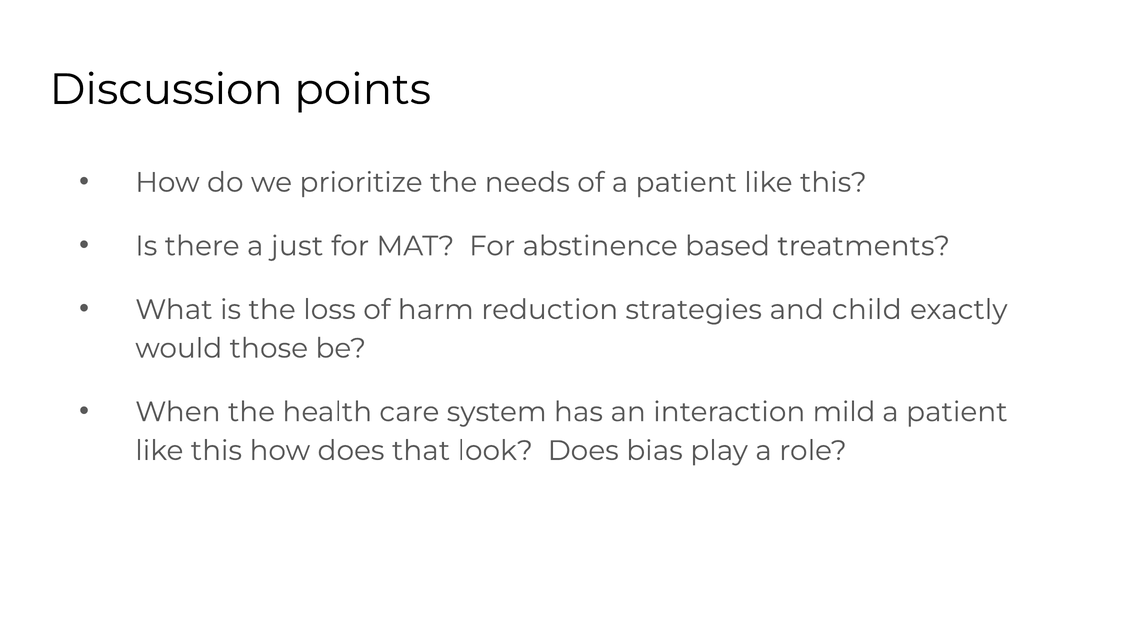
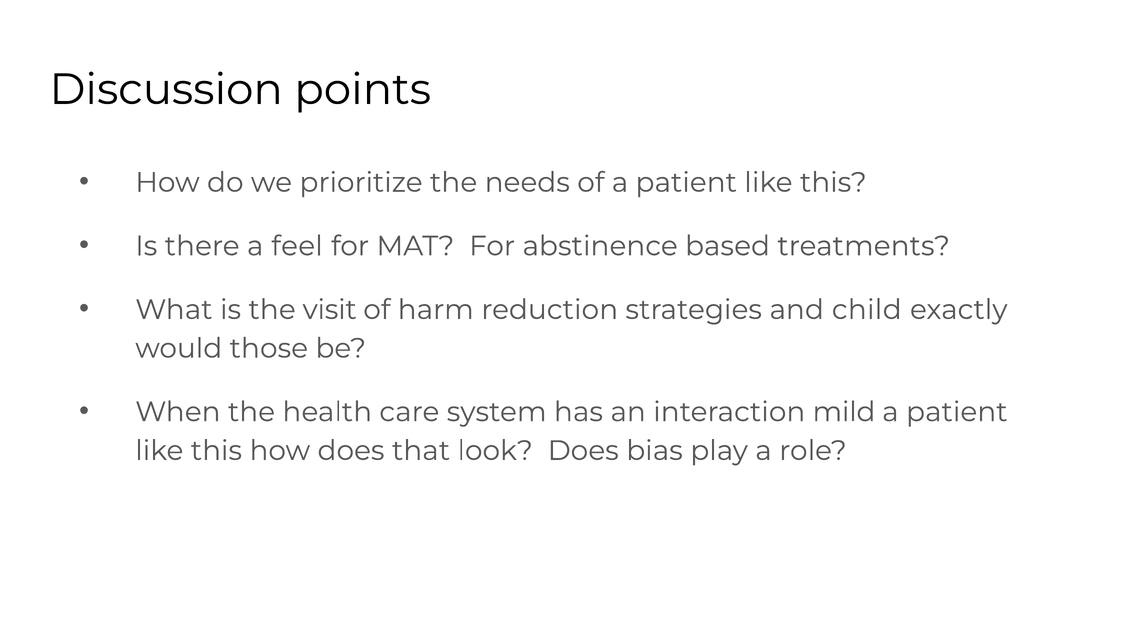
just: just -> feel
loss: loss -> visit
